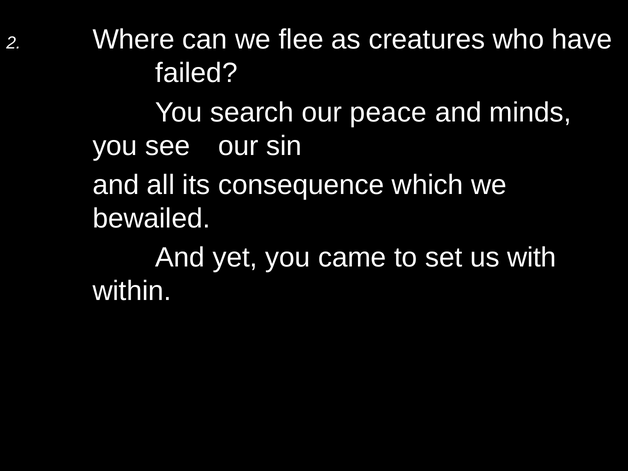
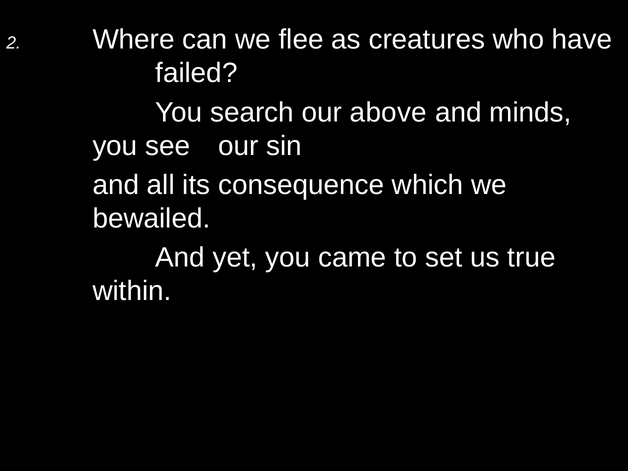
peace: peace -> above
with: with -> true
